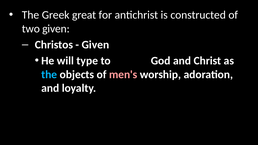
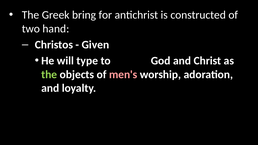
great: great -> bring
two given: given -> hand
the at (49, 75) colour: light blue -> light green
